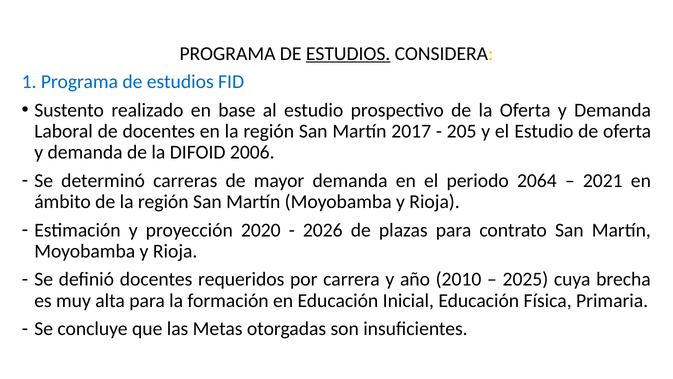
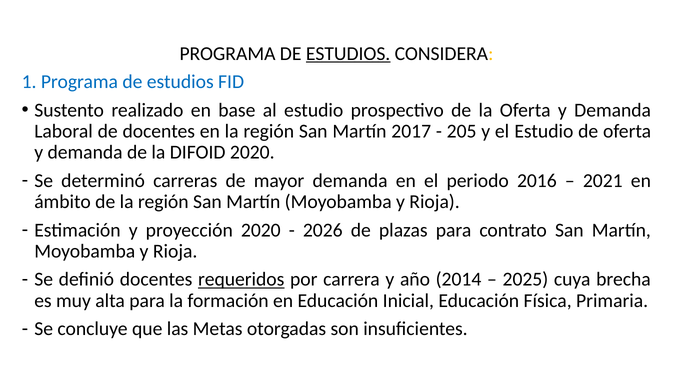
DIFOID 2006: 2006 -> 2020
2064: 2064 -> 2016
requeridos underline: none -> present
2010: 2010 -> 2014
